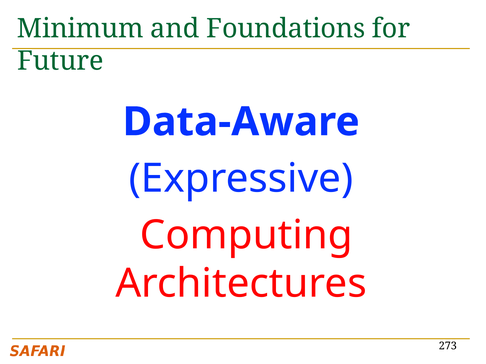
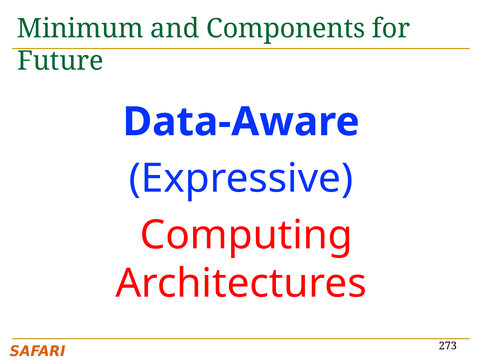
Foundations: Foundations -> Components
